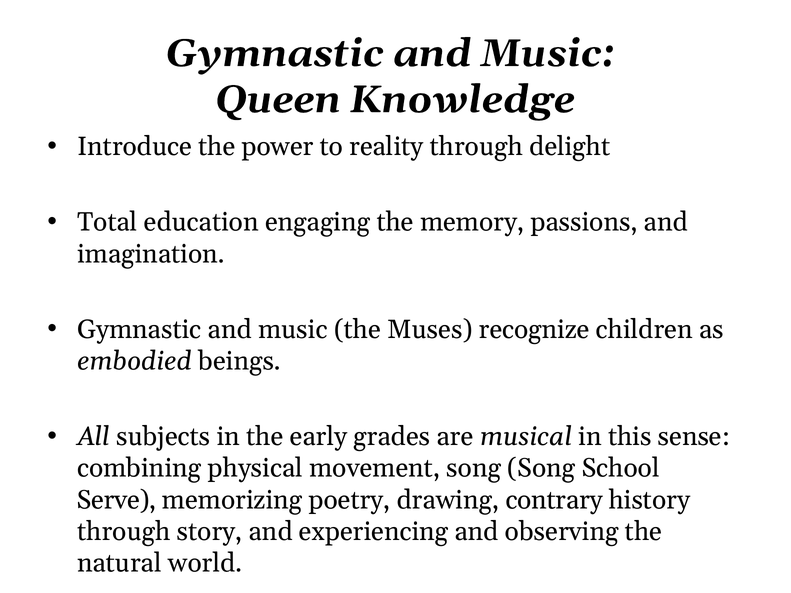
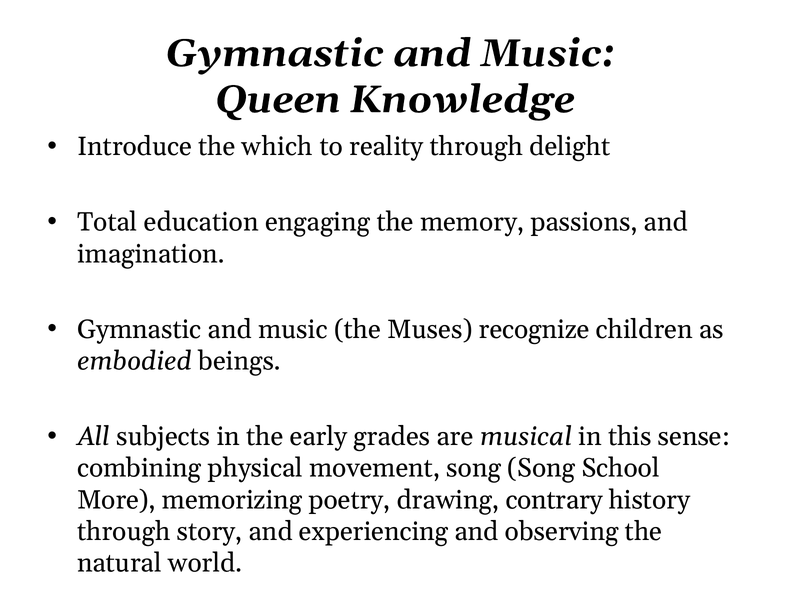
power: power -> which
Serve: Serve -> More
